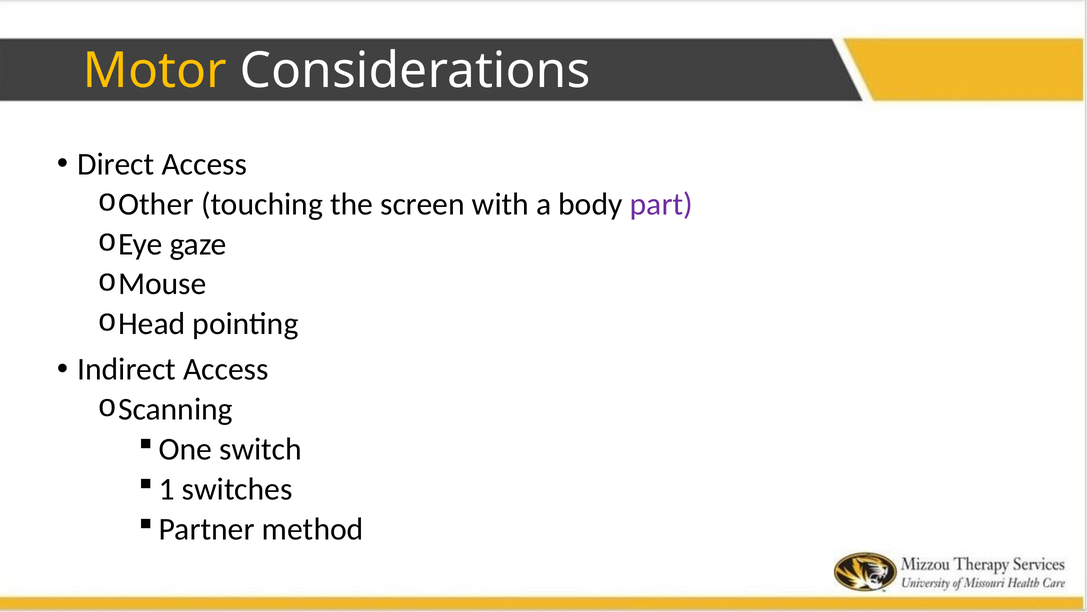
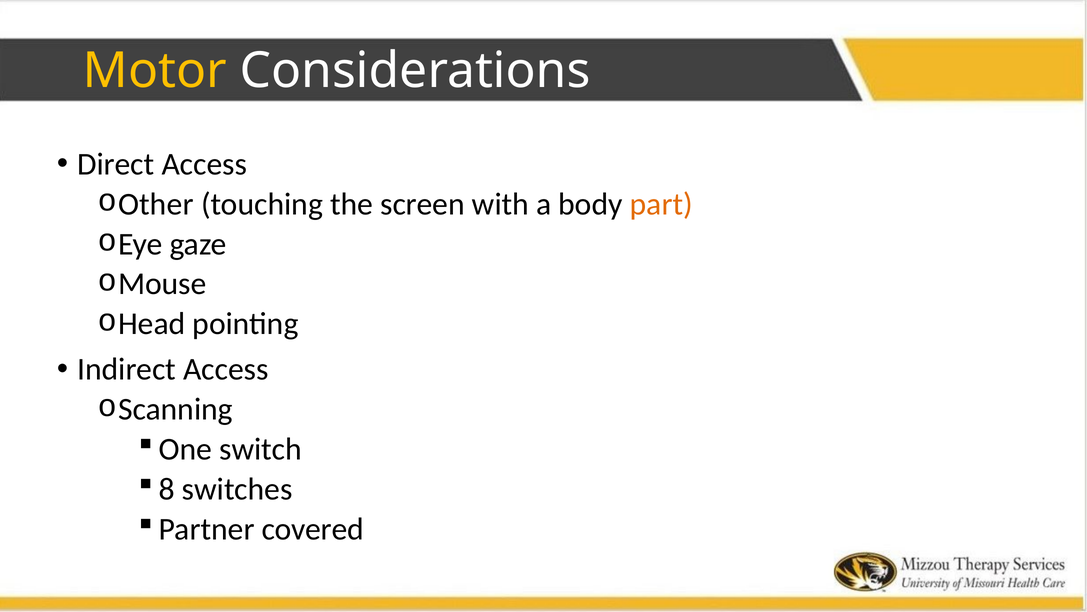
part colour: purple -> orange
1: 1 -> 8
method: method -> covered
